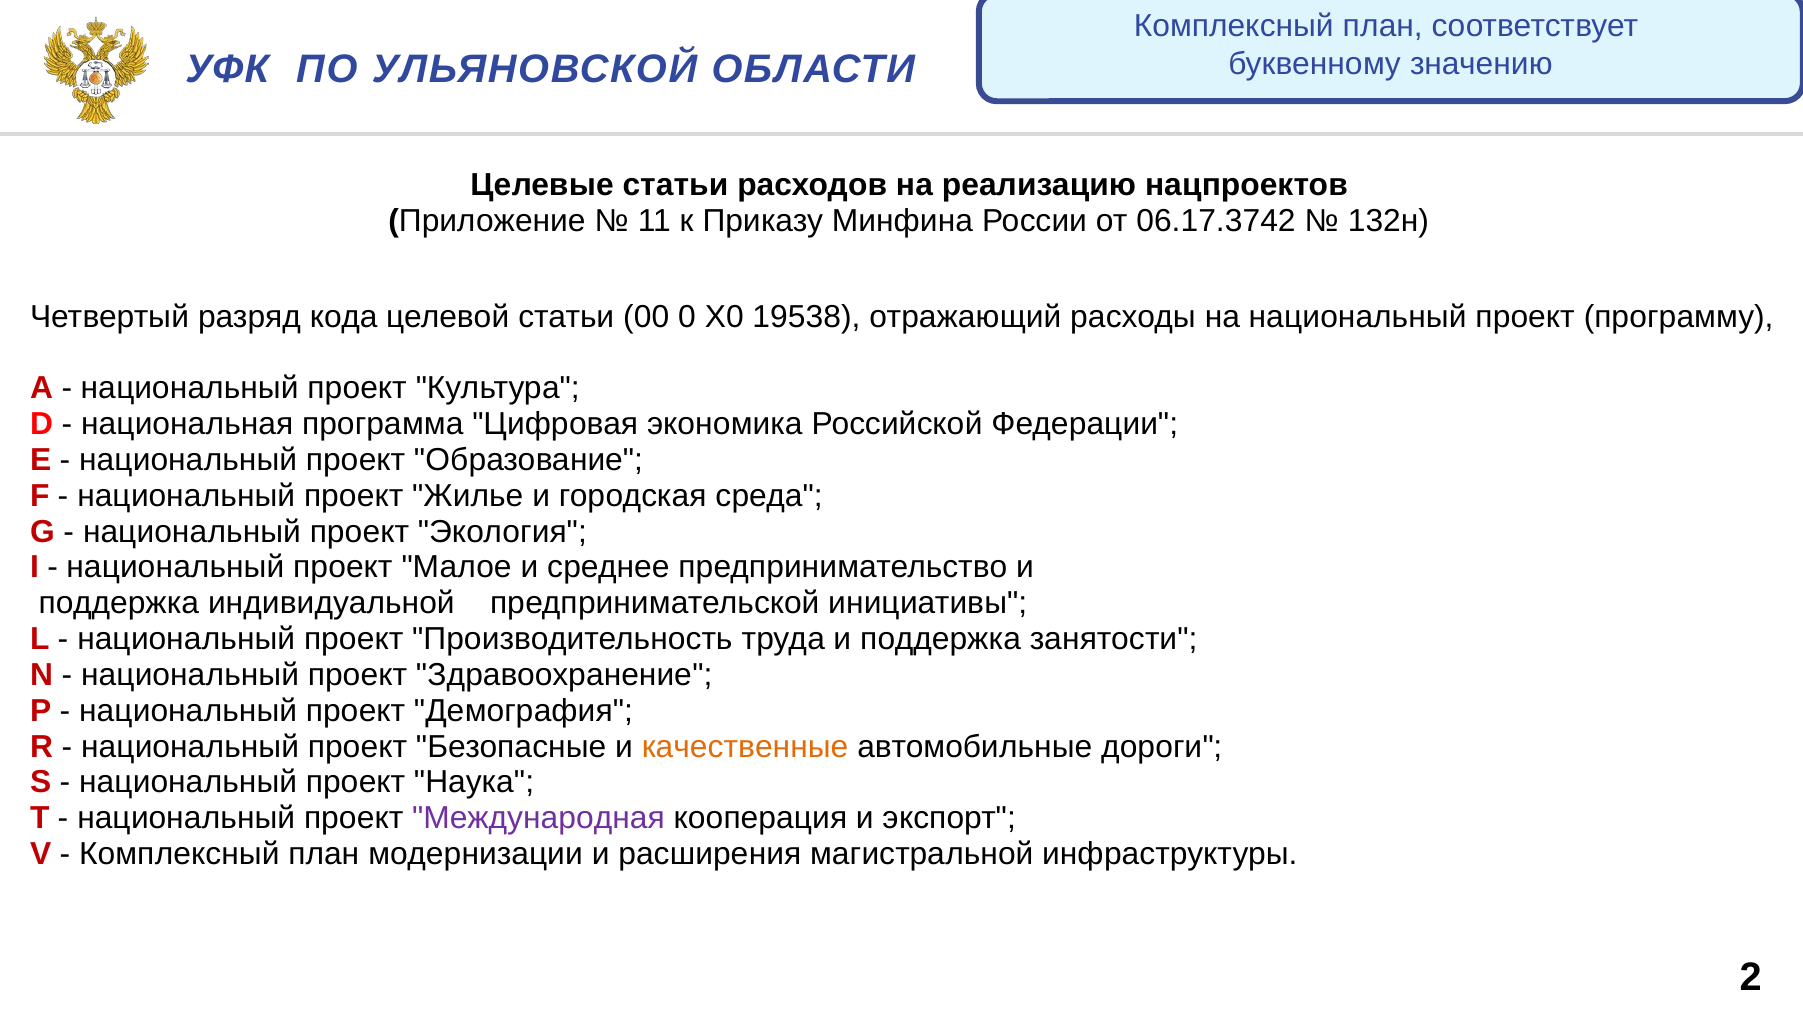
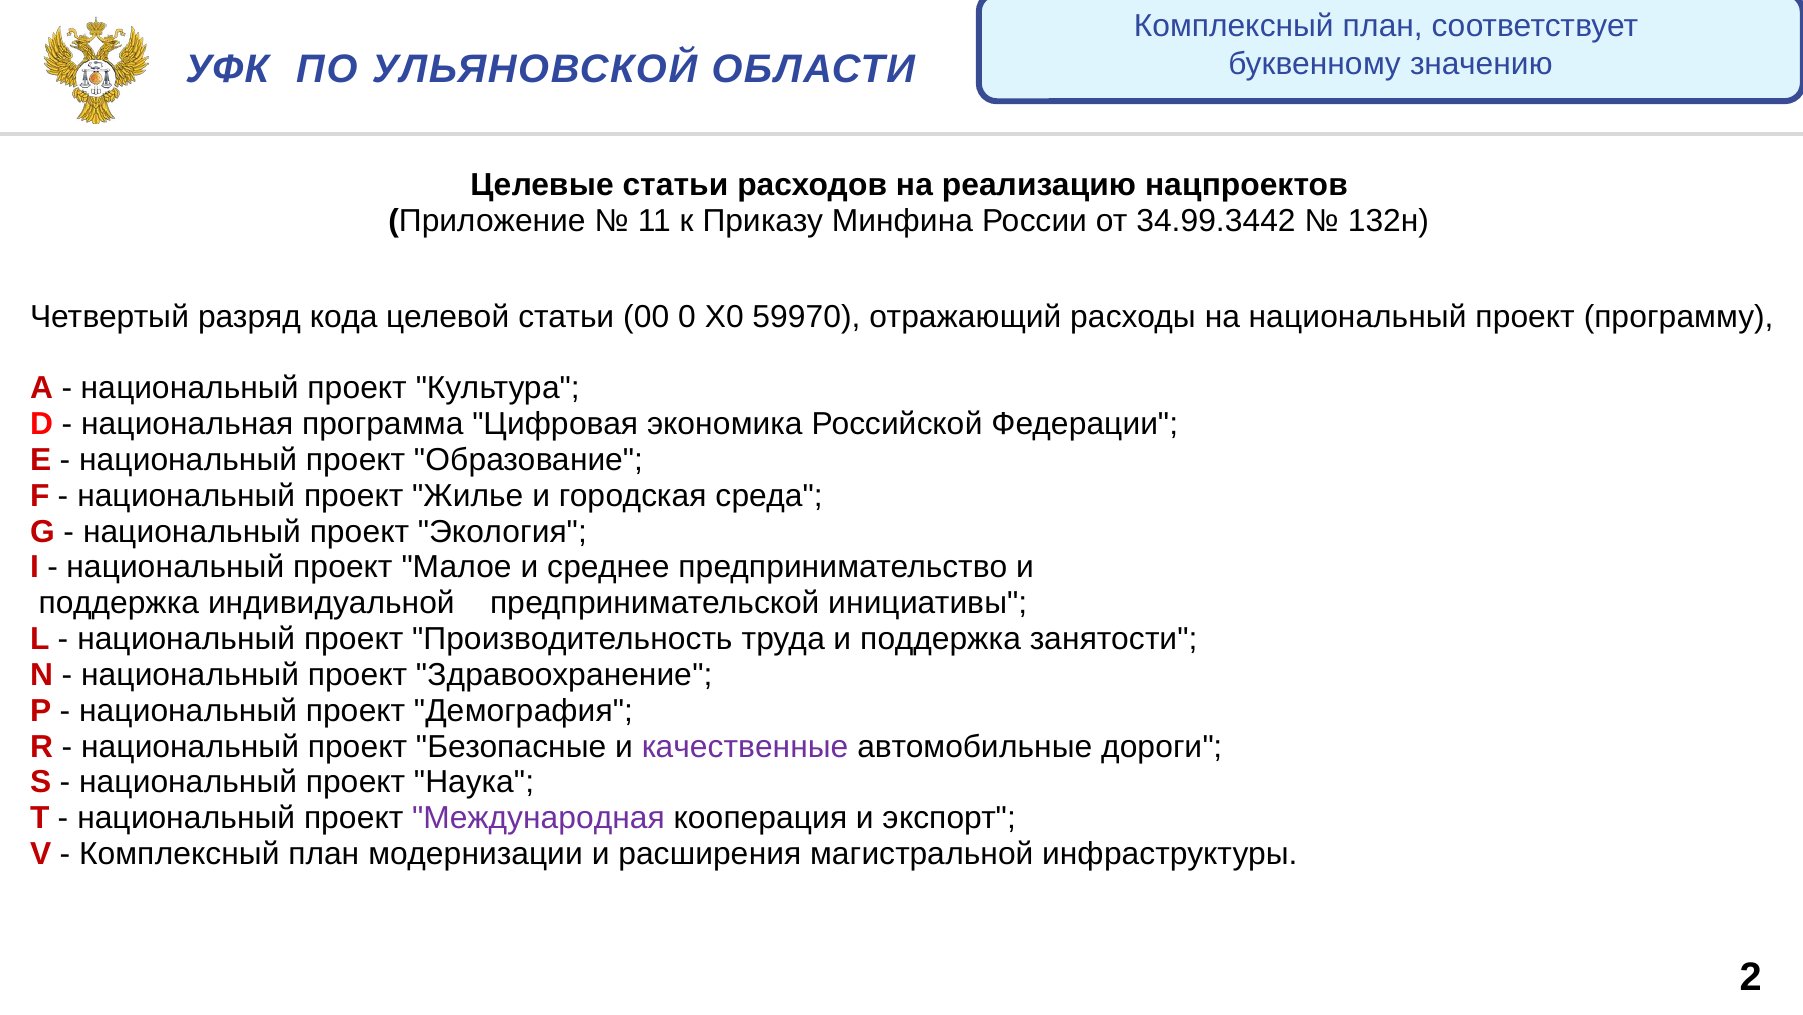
06.17.3742: 06.17.3742 -> 34.99.3442
19538: 19538 -> 59970
качественные colour: orange -> purple
